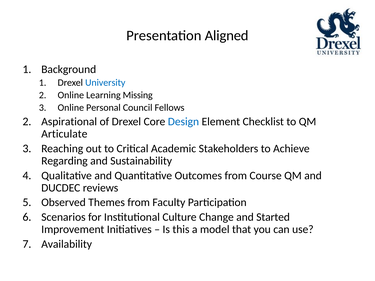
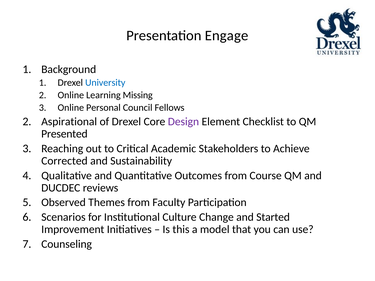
Aligned: Aligned -> Engage
Design colour: blue -> purple
Articulate: Articulate -> Presented
Regarding: Regarding -> Corrected
Availability: Availability -> Counseling
